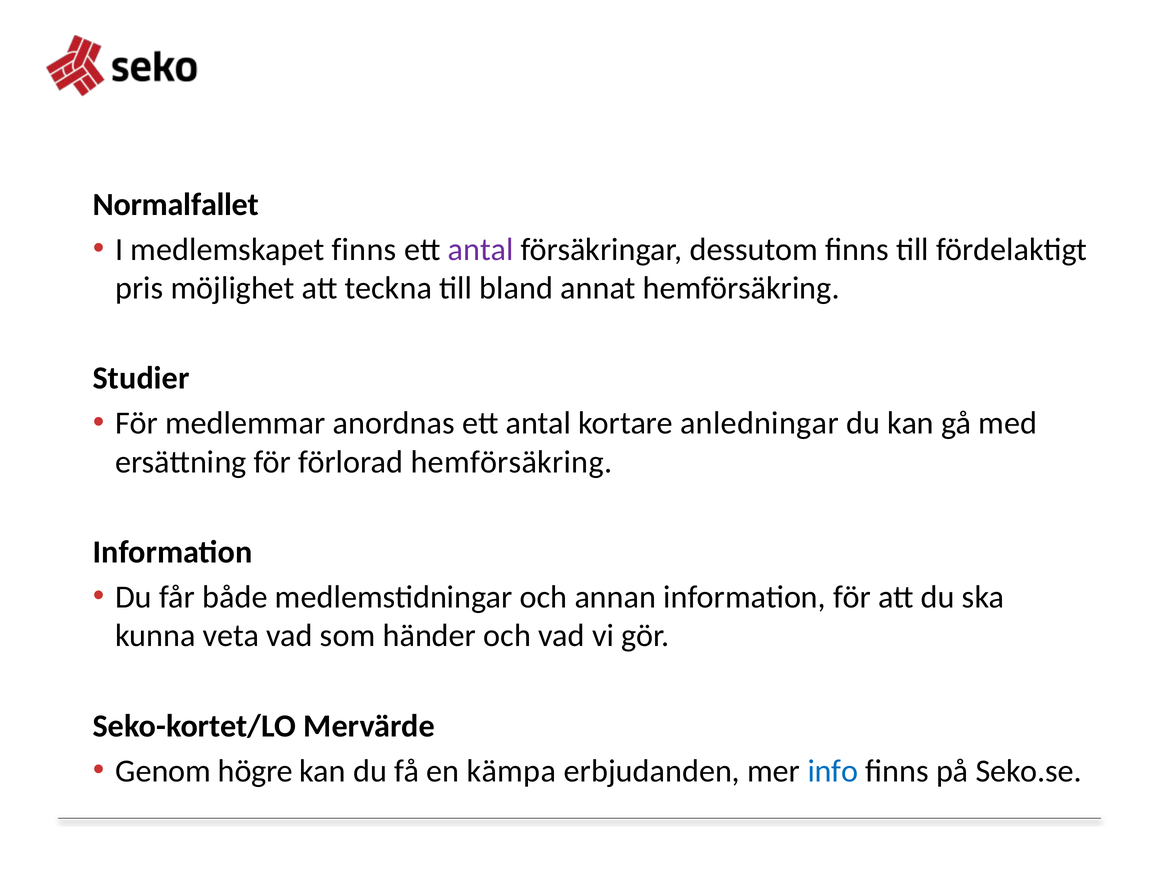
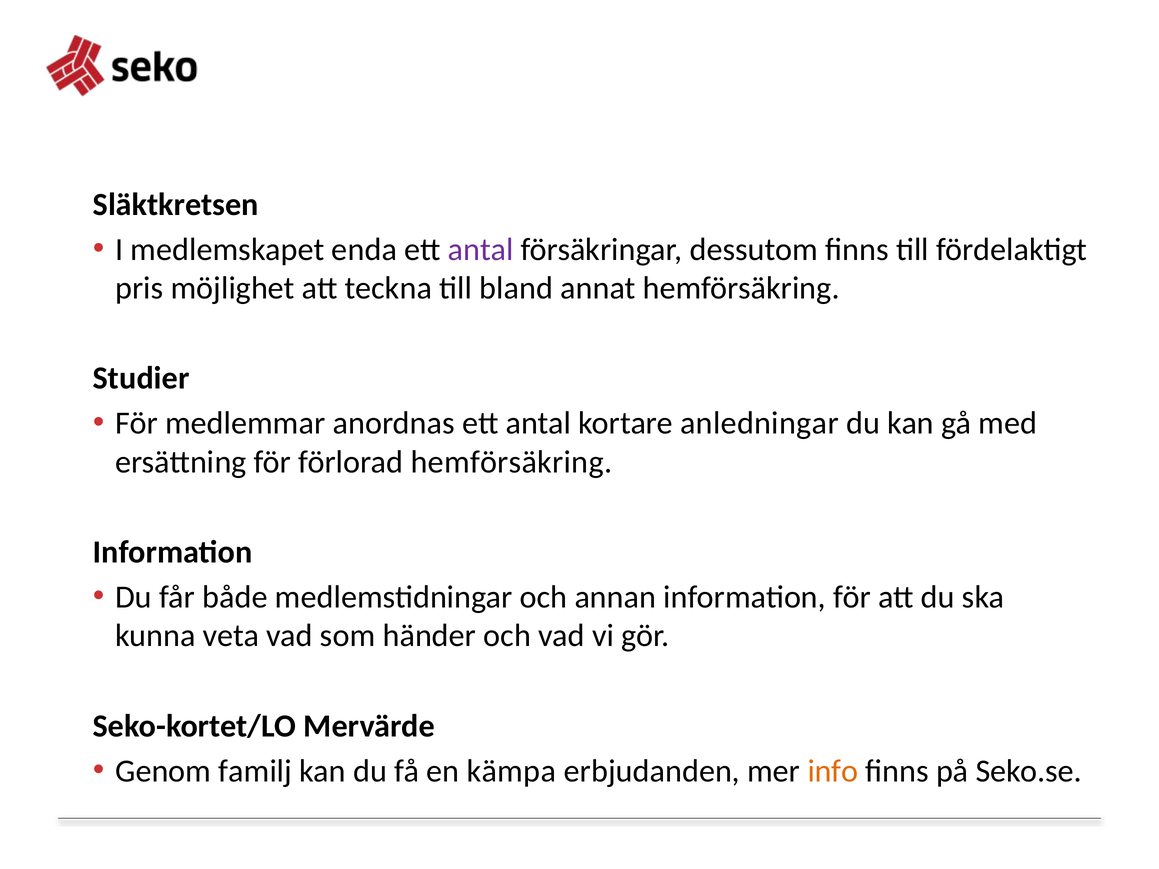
Normalfallet: Normalfallet -> Släktkretsen
medlemskapet finns: finns -> enda
högre: högre -> familj
info colour: blue -> orange
